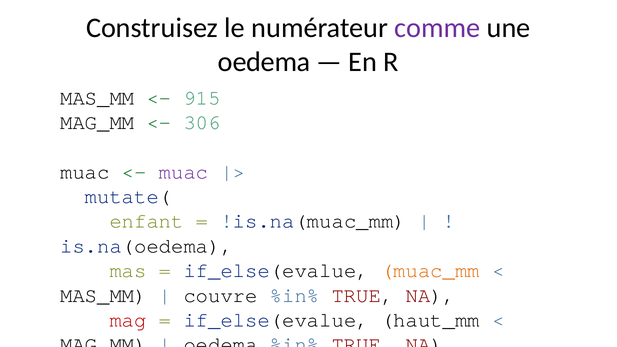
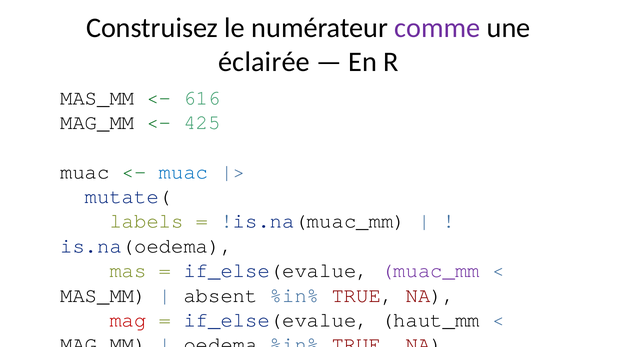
oedema at (264, 62): oedema -> éclairée
915: 915 -> 616
306: 306 -> 425
muac at (184, 172) colour: purple -> blue
enfant: enfant -> labels
muac_mm colour: orange -> purple
couvre: couvre -> absent
